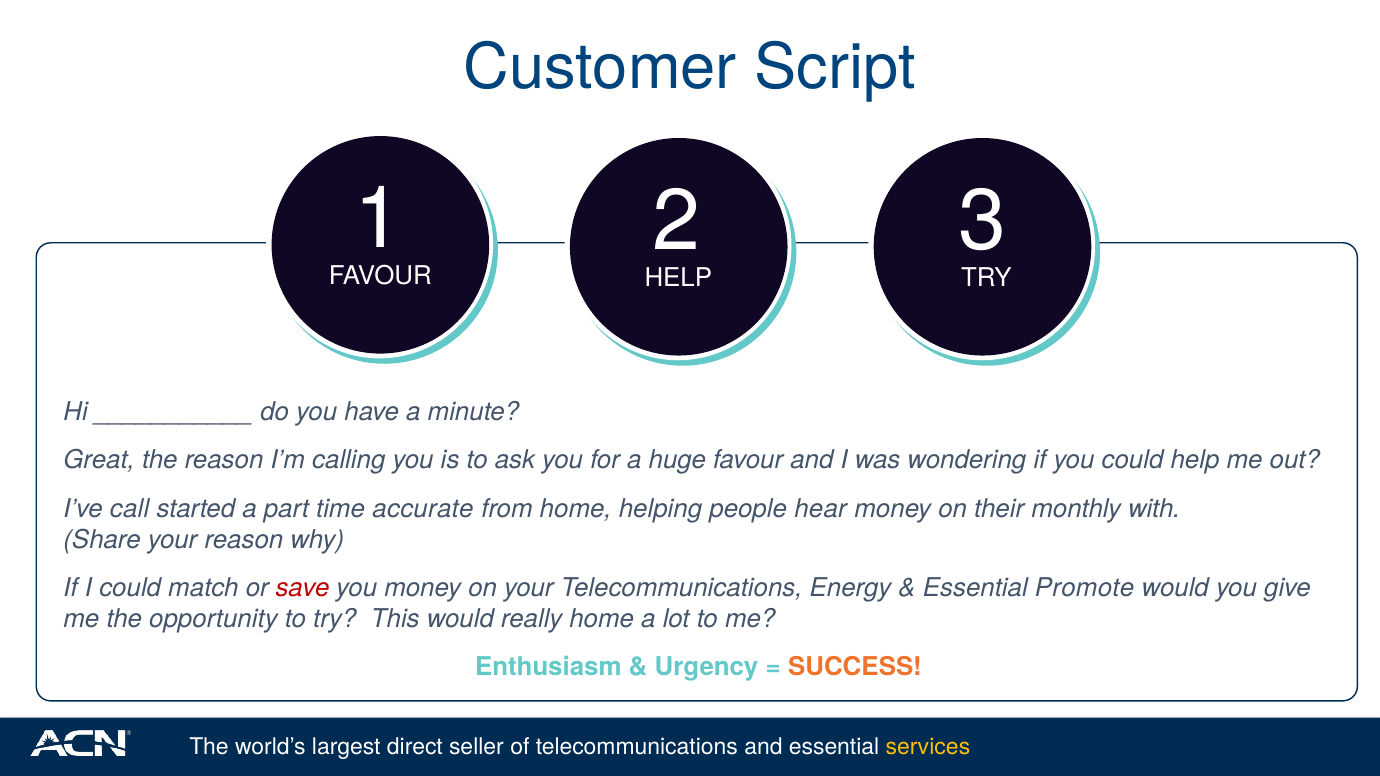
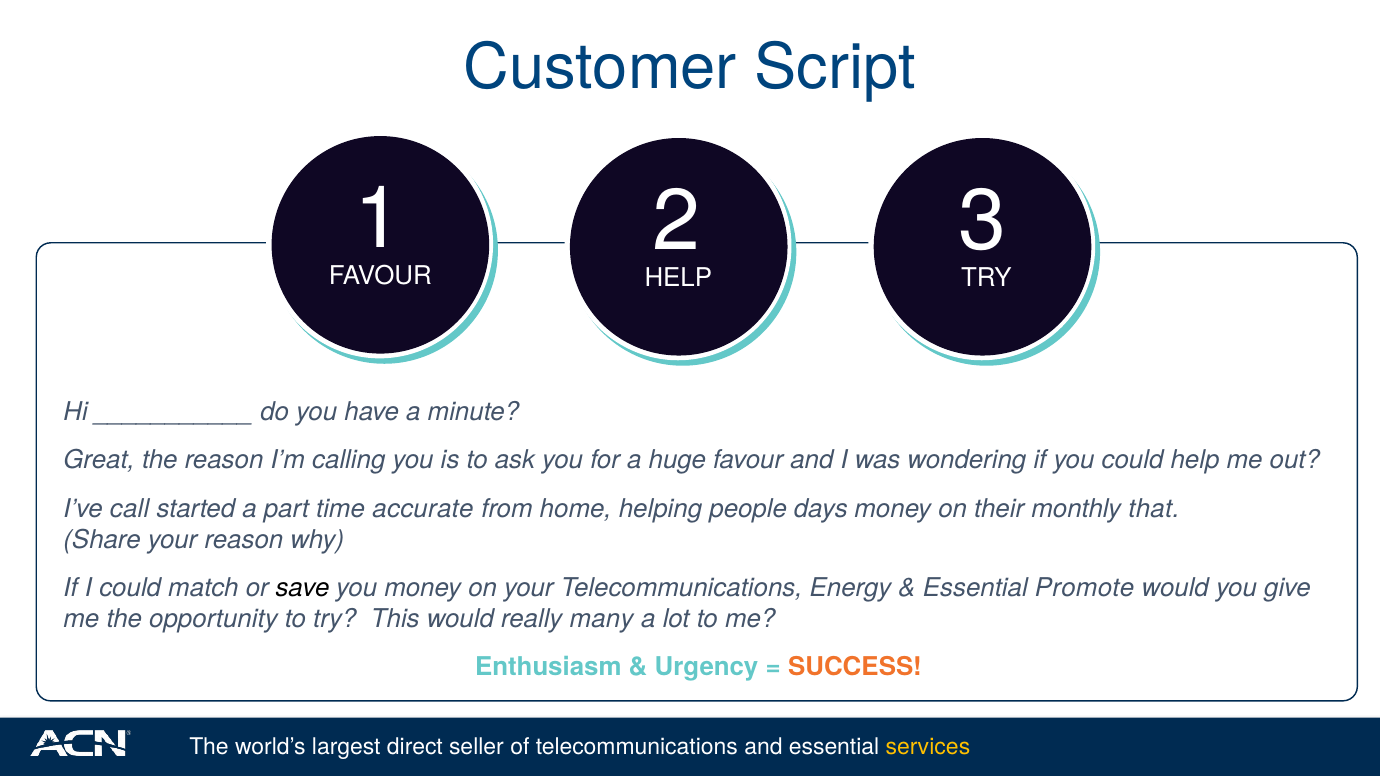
hear: hear -> days
with: with -> that
save colour: red -> black
really home: home -> many
